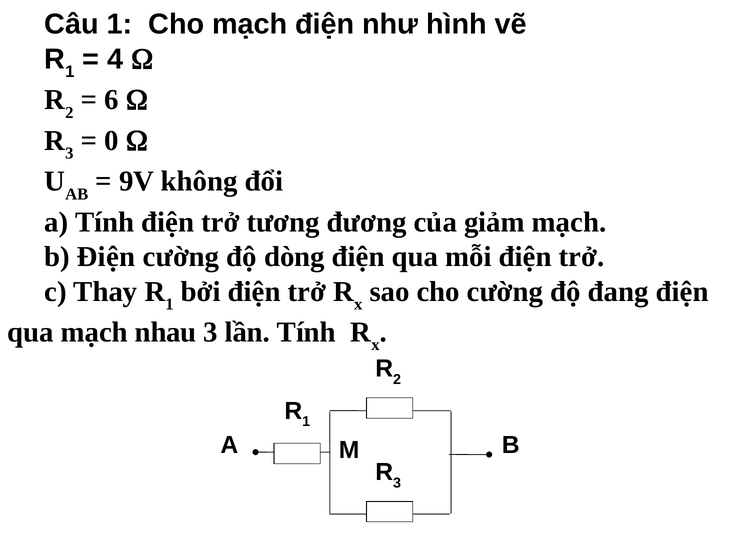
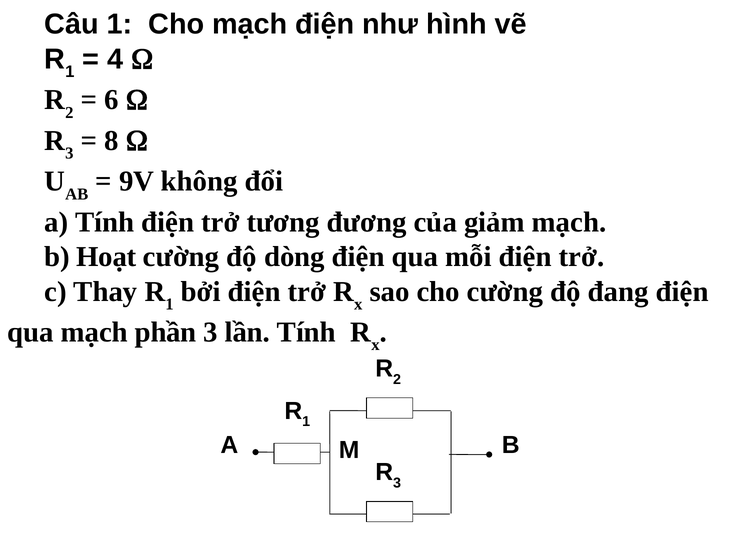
0: 0 -> 8
b Điện: Điện -> Hoạt
nhau: nhau -> phần
